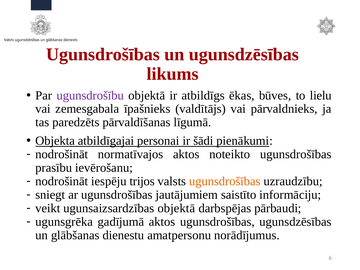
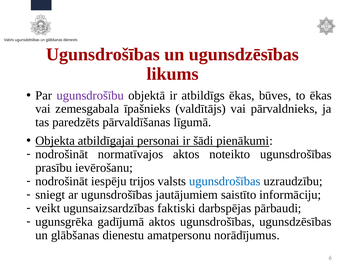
to lielu: lielu -> ēkas
ugunsdrošības at (225, 181) colour: orange -> blue
ugunsaizsardzības objektā: objektā -> faktiski
